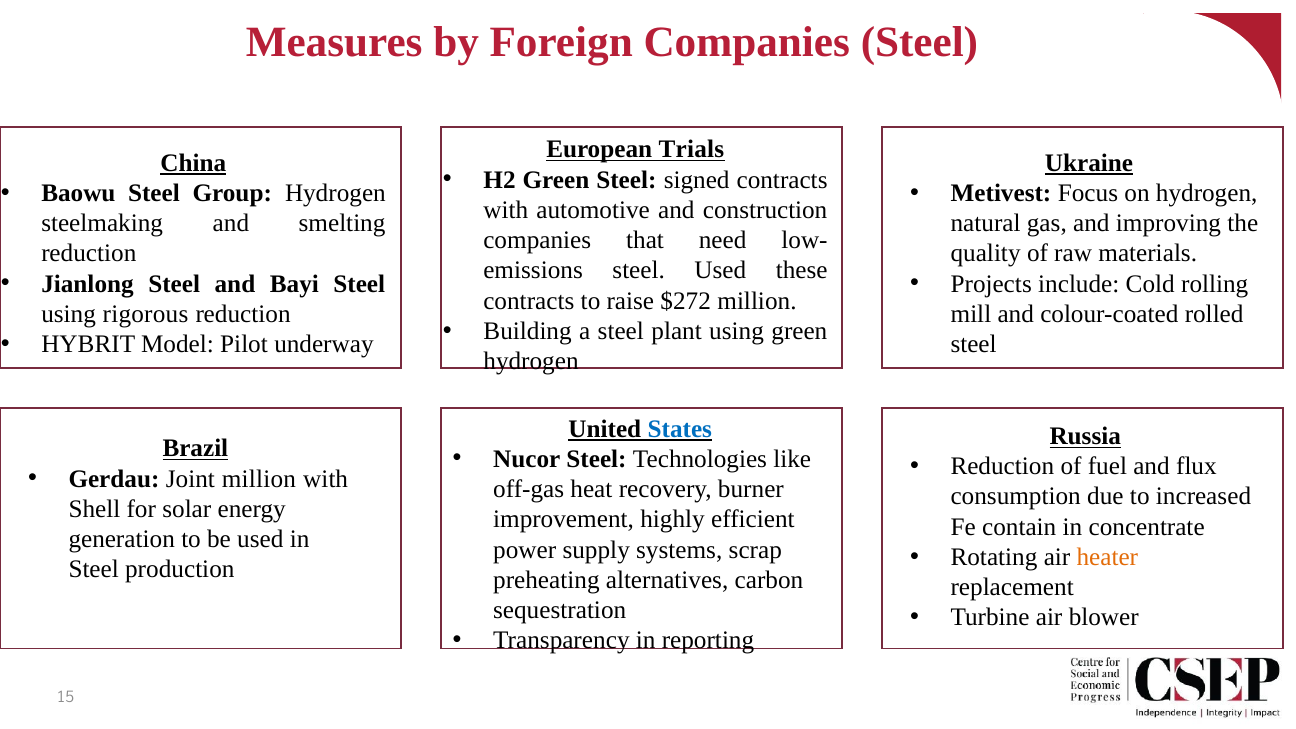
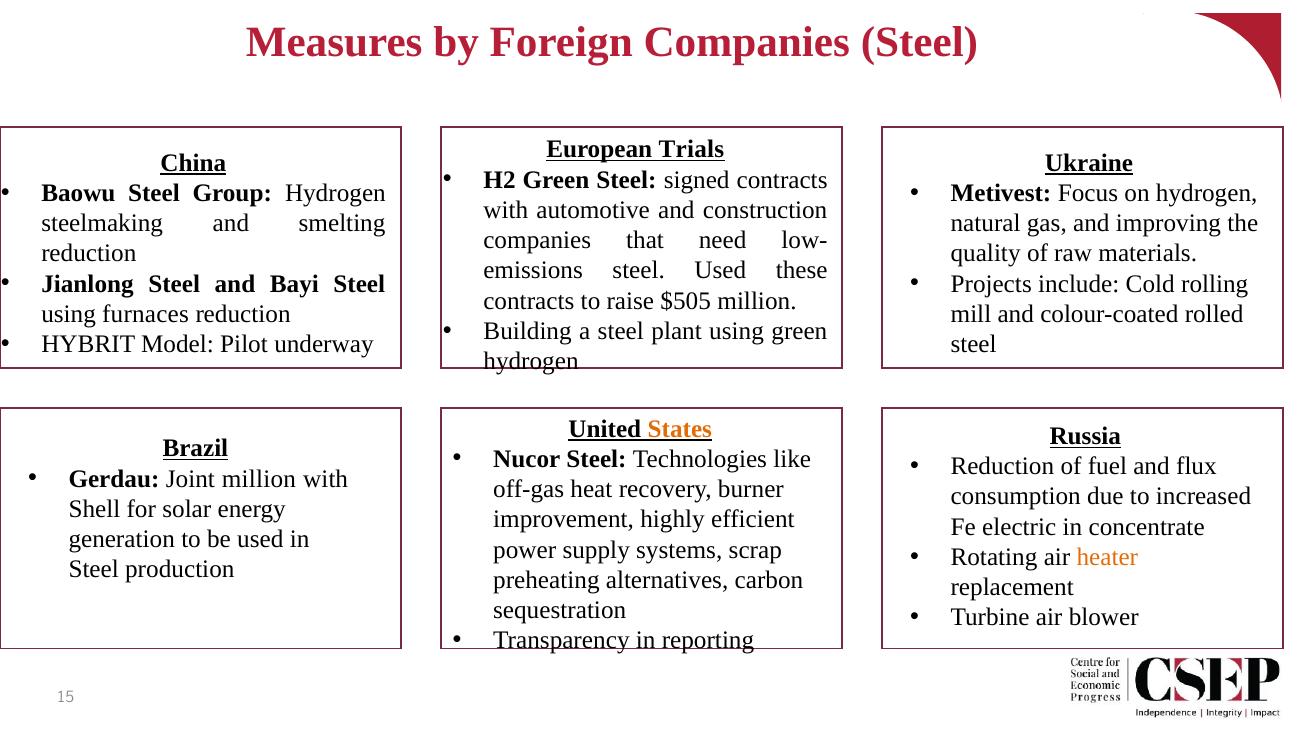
$272: $272 -> $505
rigorous: rigorous -> furnaces
States colour: blue -> orange
contain: contain -> electric
